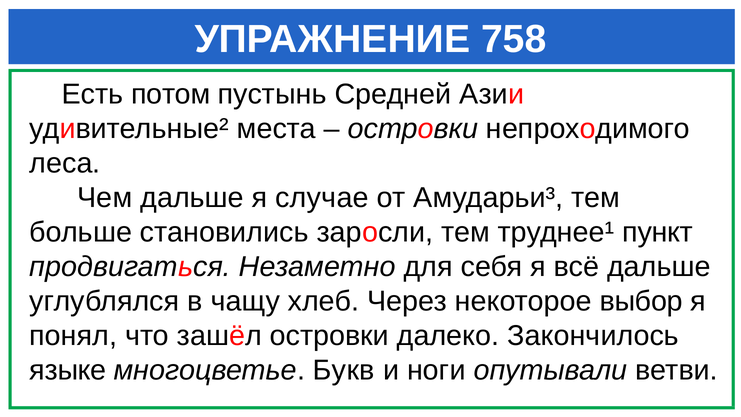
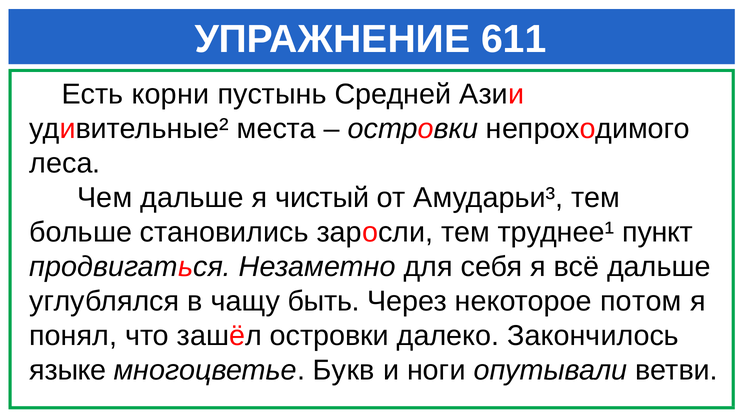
758: 758 -> 611
потом: потом -> корни
случае: случае -> чистый
хлеб: хлеб -> быть
выбор: выбор -> потом
